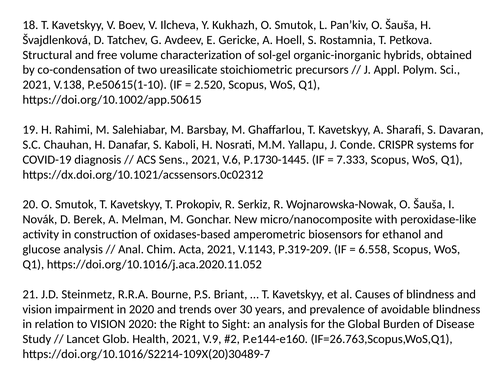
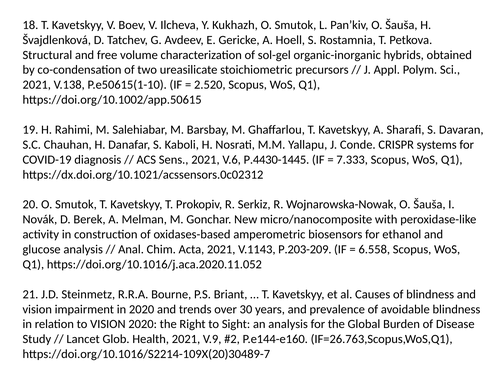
P.1730-1445: P.1730-1445 -> P.4430-1445
P.319-209: P.319-209 -> P.203-209
